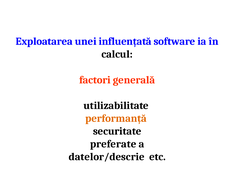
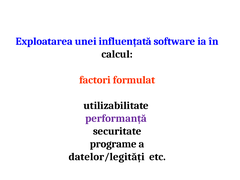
generală: generală -> formulat
performanță colour: orange -> purple
preferate: preferate -> programe
datelor/descrie: datelor/descrie -> datelor/legități
